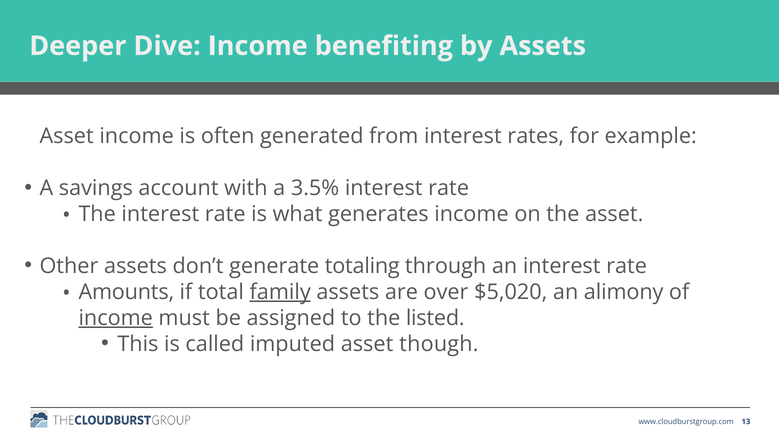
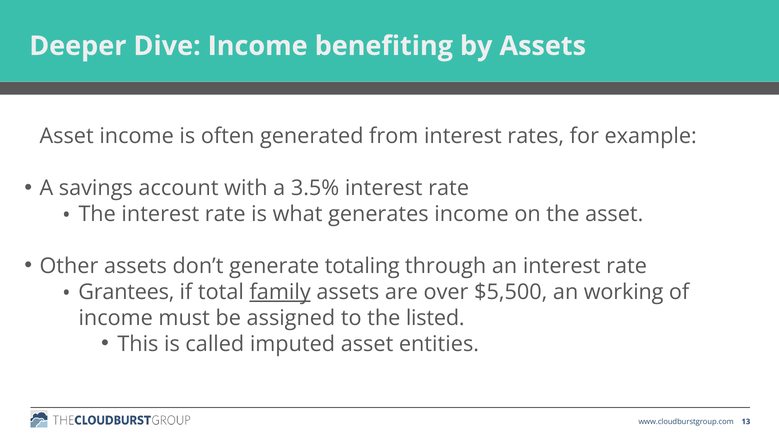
Amounts: Amounts -> Grantees
$5,020: $5,020 -> $5,500
alimony: alimony -> working
income at (116, 318) underline: present -> none
though: though -> entities
